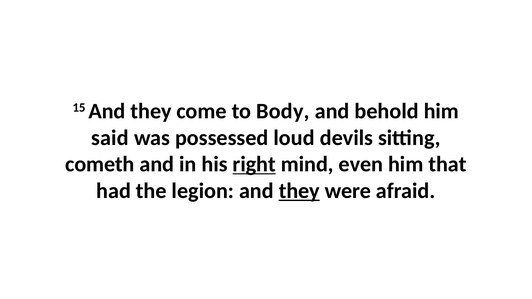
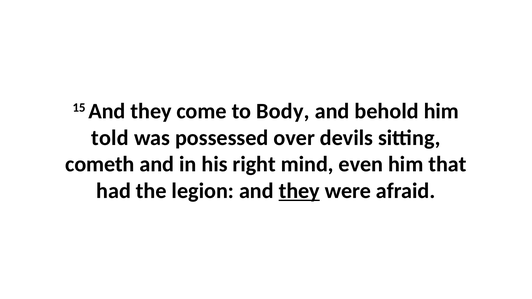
said: said -> told
loud: loud -> over
right underline: present -> none
